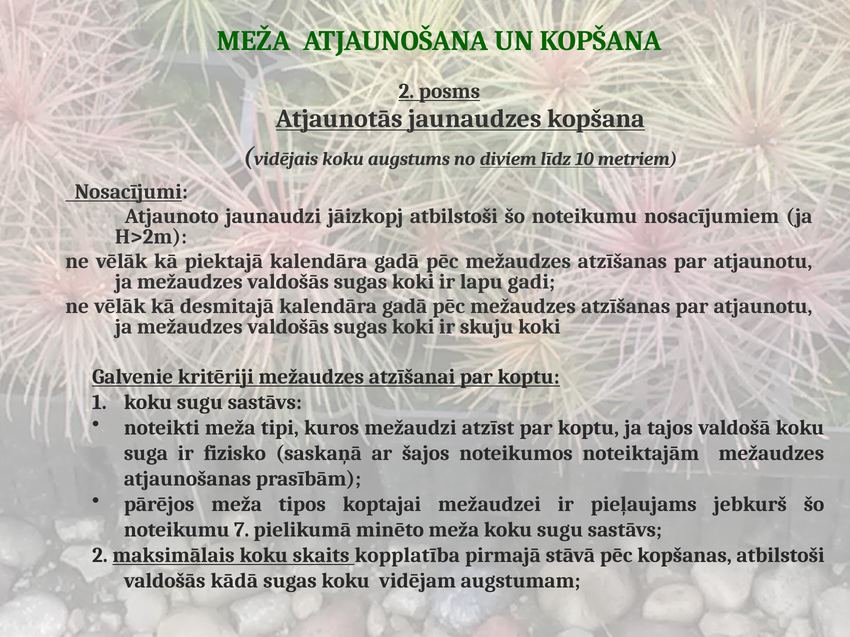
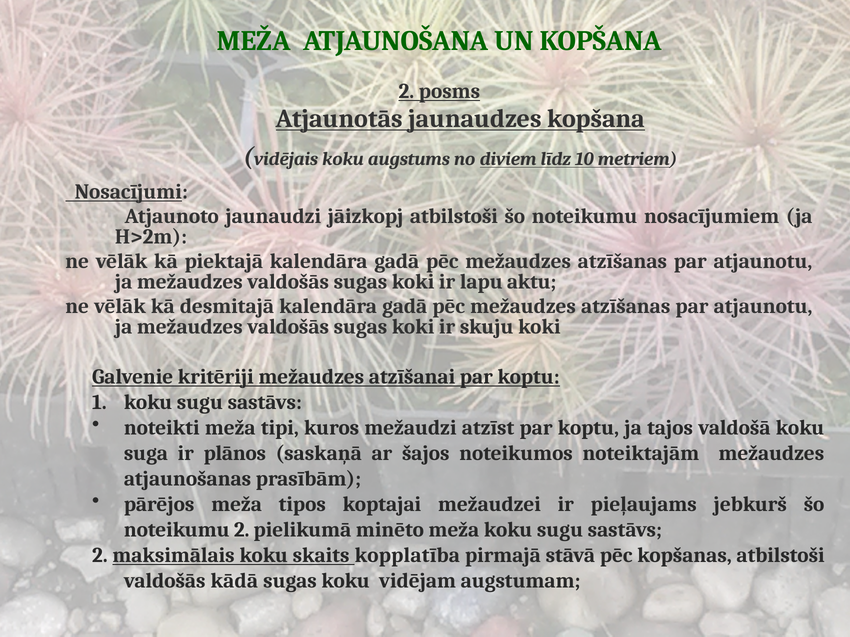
gadi: gadi -> aktu
fizisko: fizisko -> plānos
noteikumu 7: 7 -> 2
